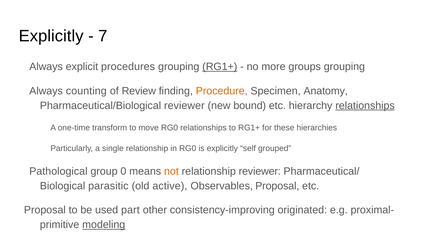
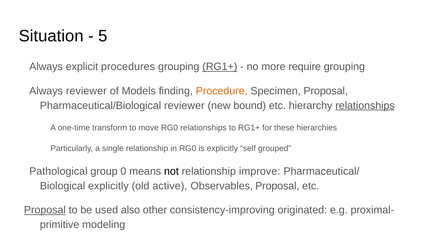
Explicitly at (51, 36): Explicitly -> Situation
7: 7 -> 5
groups: groups -> require
Always counting: counting -> reviewer
Review: Review -> Models
Specimen Anatomy: Anatomy -> Proposal
not colour: orange -> black
relationship reviewer: reviewer -> improve
Biological parasitic: parasitic -> explicitly
Proposal at (45, 210) underline: none -> present
part: part -> also
modeling underline: present -> none
